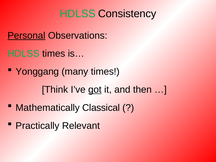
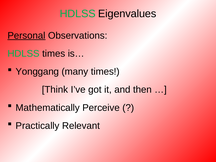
Consistency: Consistency -> Eigenvalues
got underline: present -> none
Classical: Classical -> Perceive
